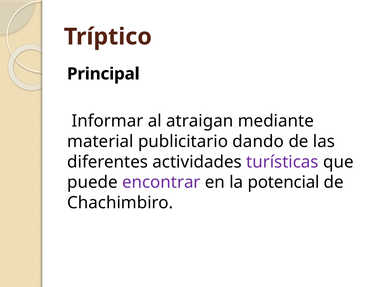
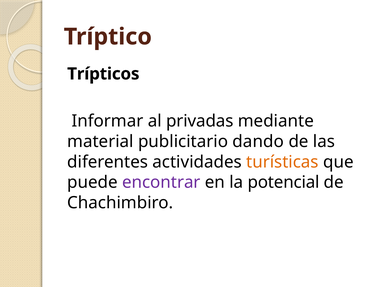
Principal: Principal -> Trípticos
atraigan: atraigan -> privadas
turísticas colour: purple -> orange
